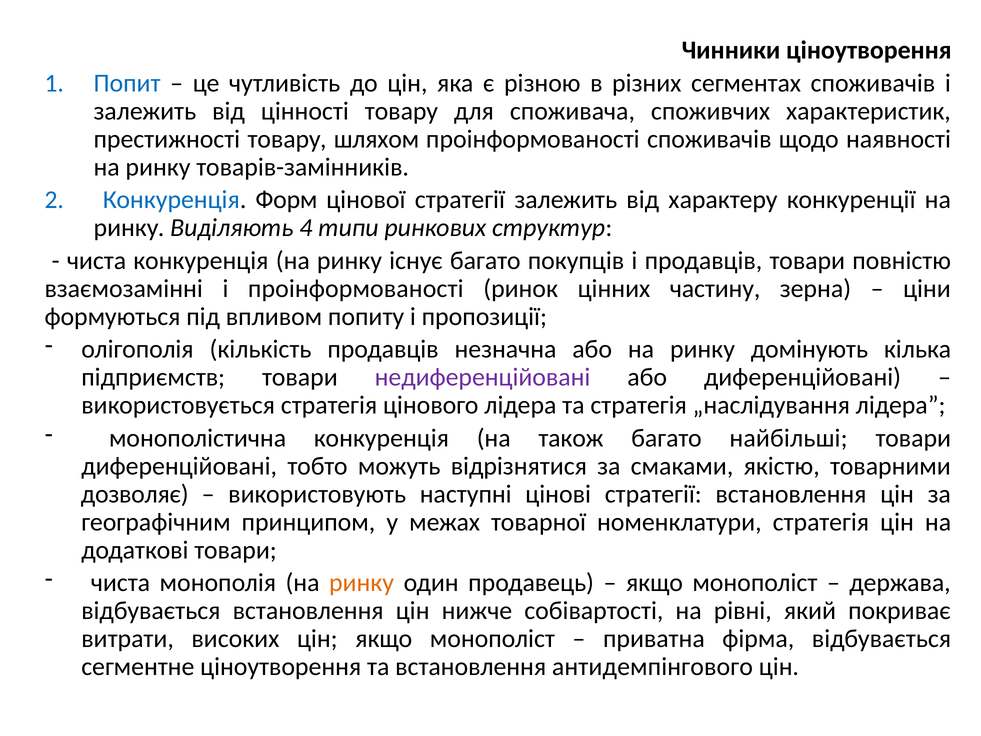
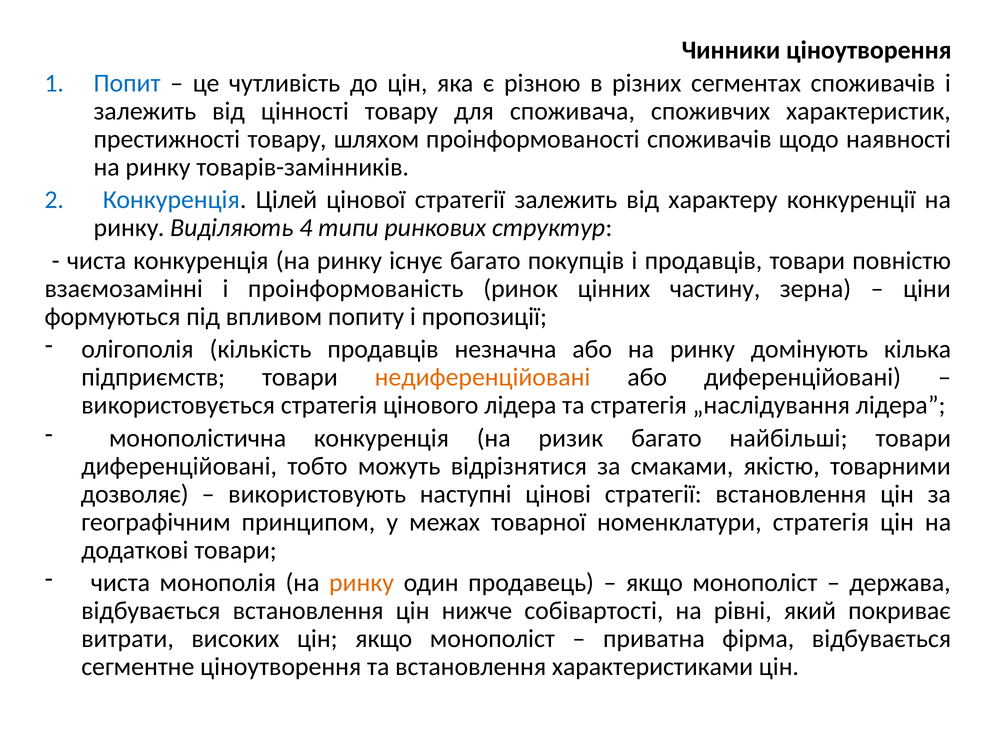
Форм: Форм -> Цілей
і проінформованості: проінформованості -> проінформованість
недиференційовані colour: purple -> orange
також: також -> ризик
антидемпінгового: антидемпінгового -> характеристиками
